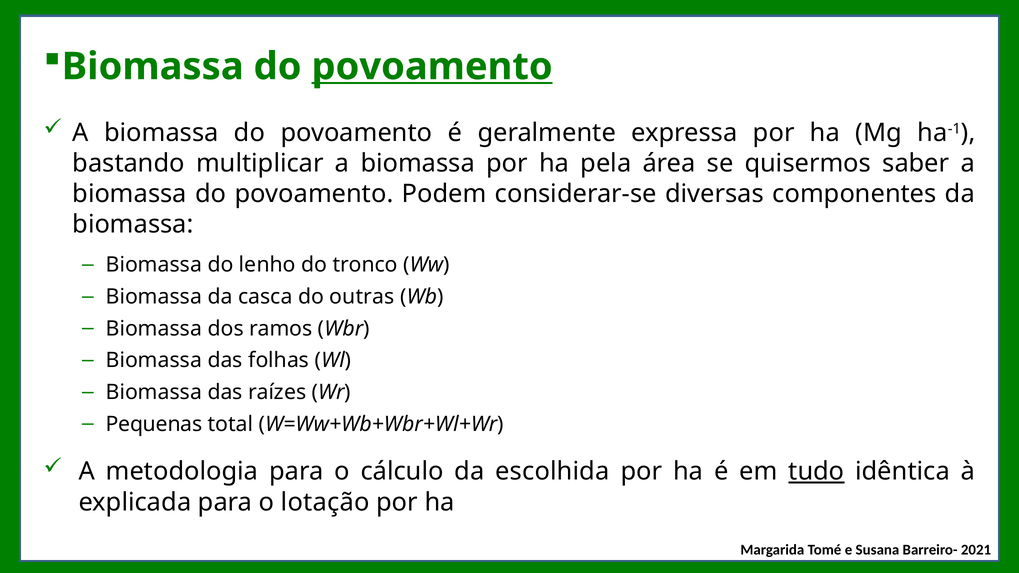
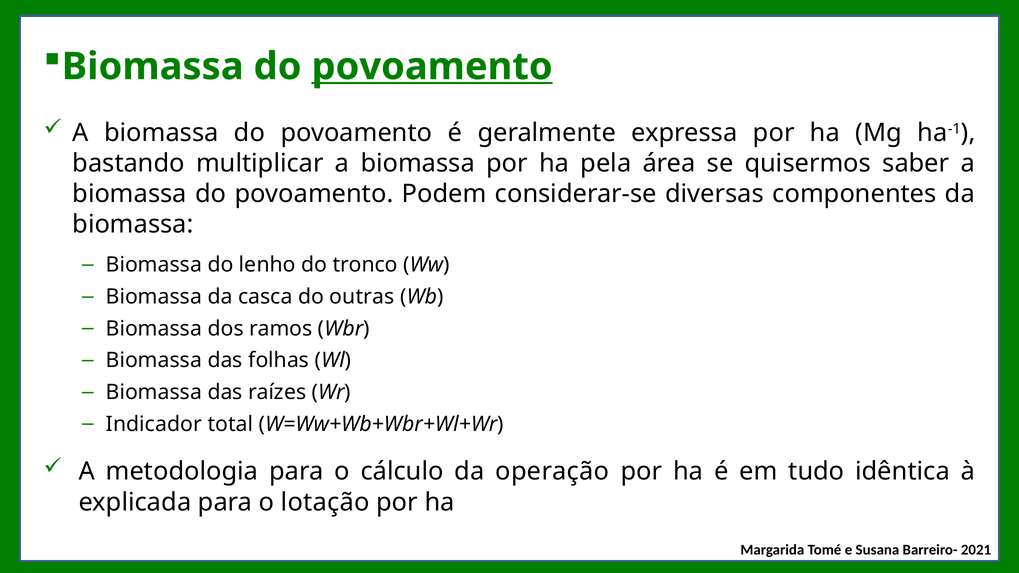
Pequenas: Pequenas -> Indicador
escolhida: escolhida -> operação
tudo underline: present -> none
